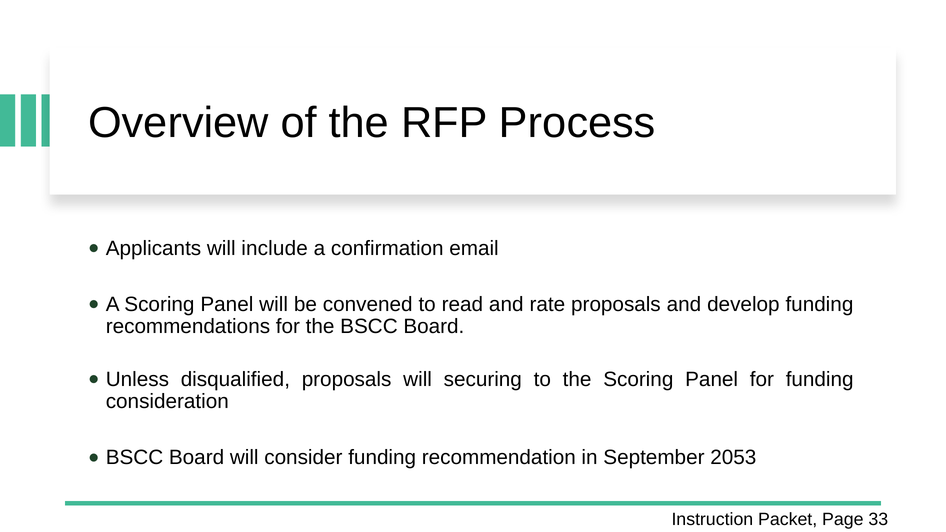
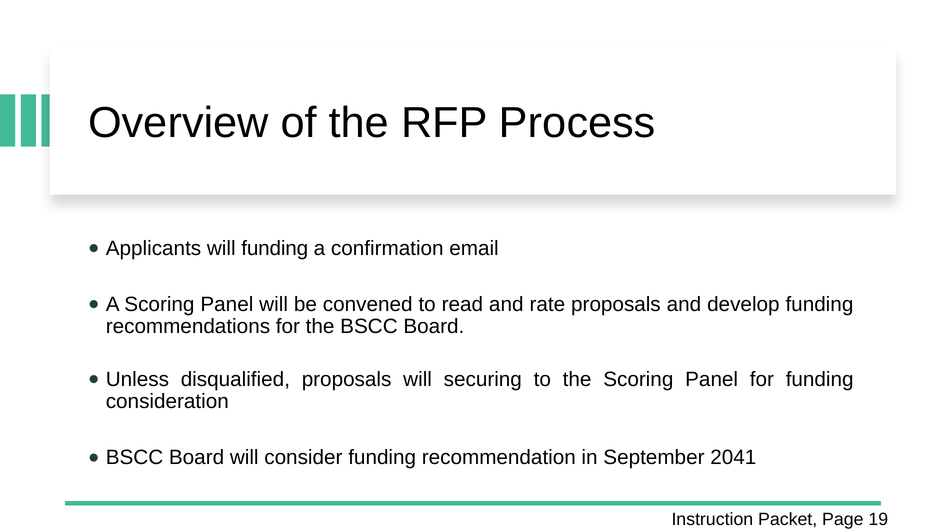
will include: include -> funding
2053: 2053 -> 2041
33: 33 -> 19
